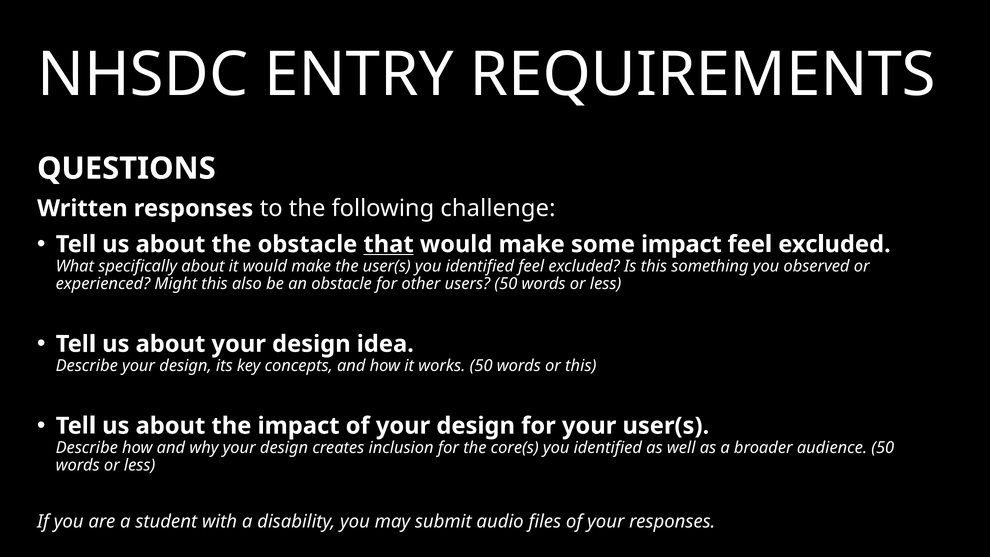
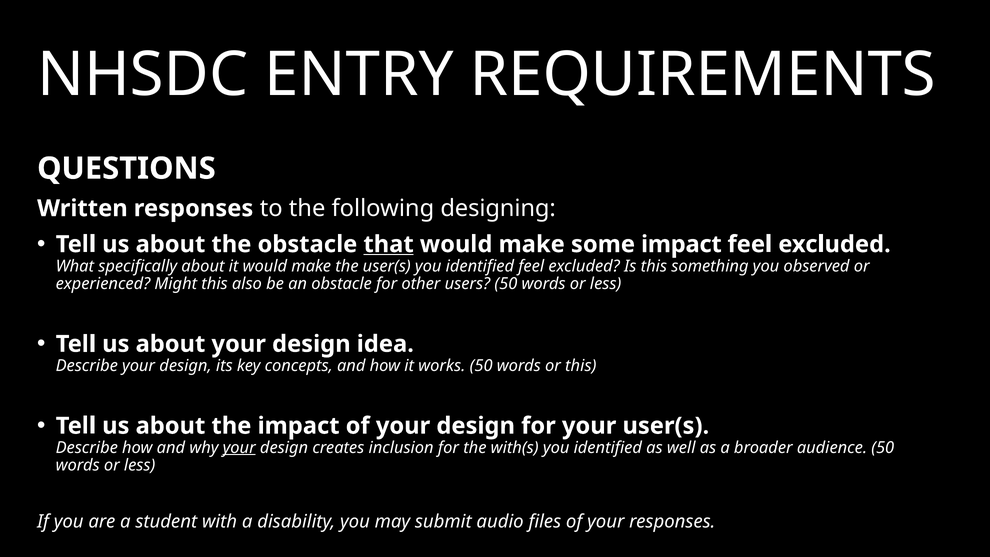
challenge: challenge -> designing
your at (239, 448) underline: none -> present
core(s: core(s -> with(s
